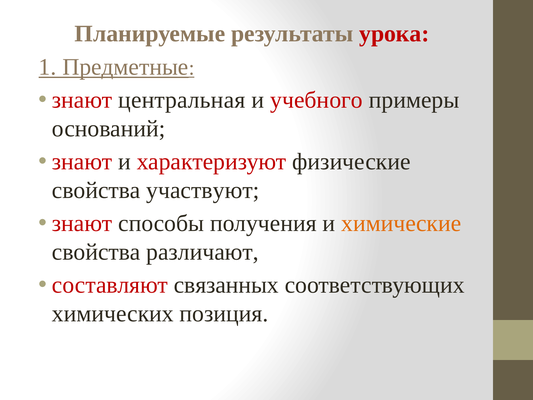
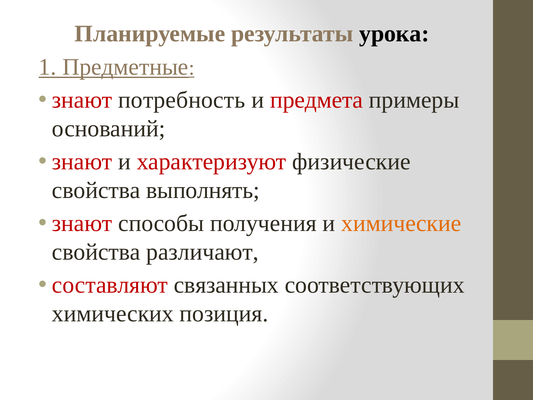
урока colour: red -> black
центральная: центральная -> потребность
учебного: учебного -> предмета
участвуют: участвуют -> выполнять
